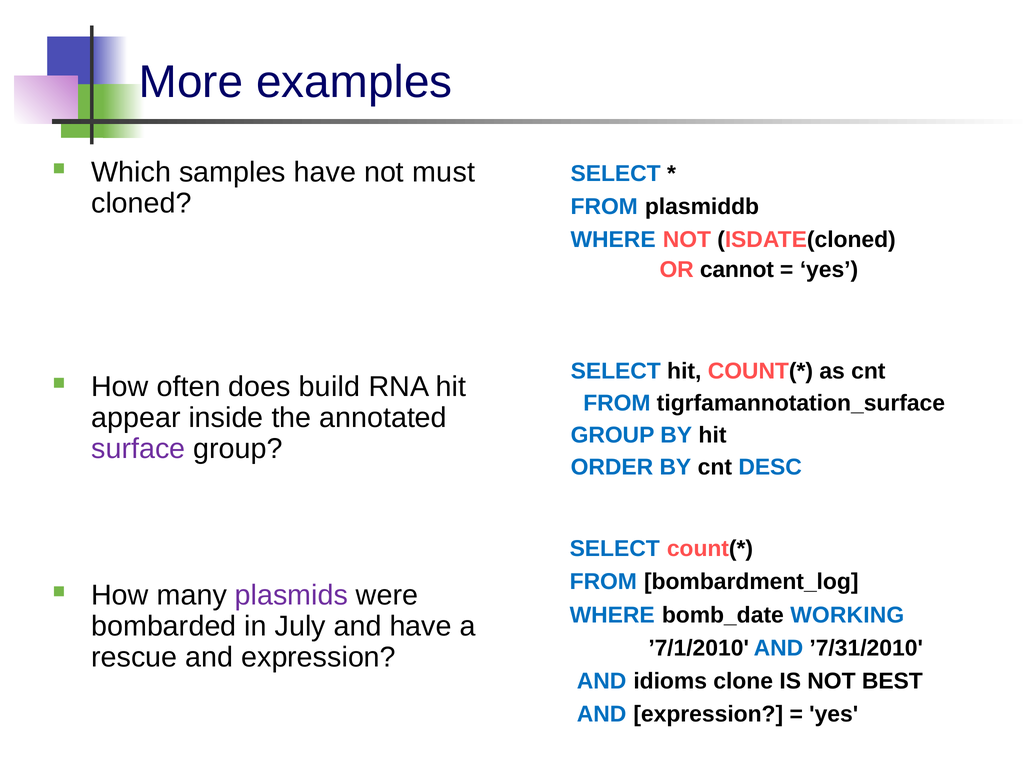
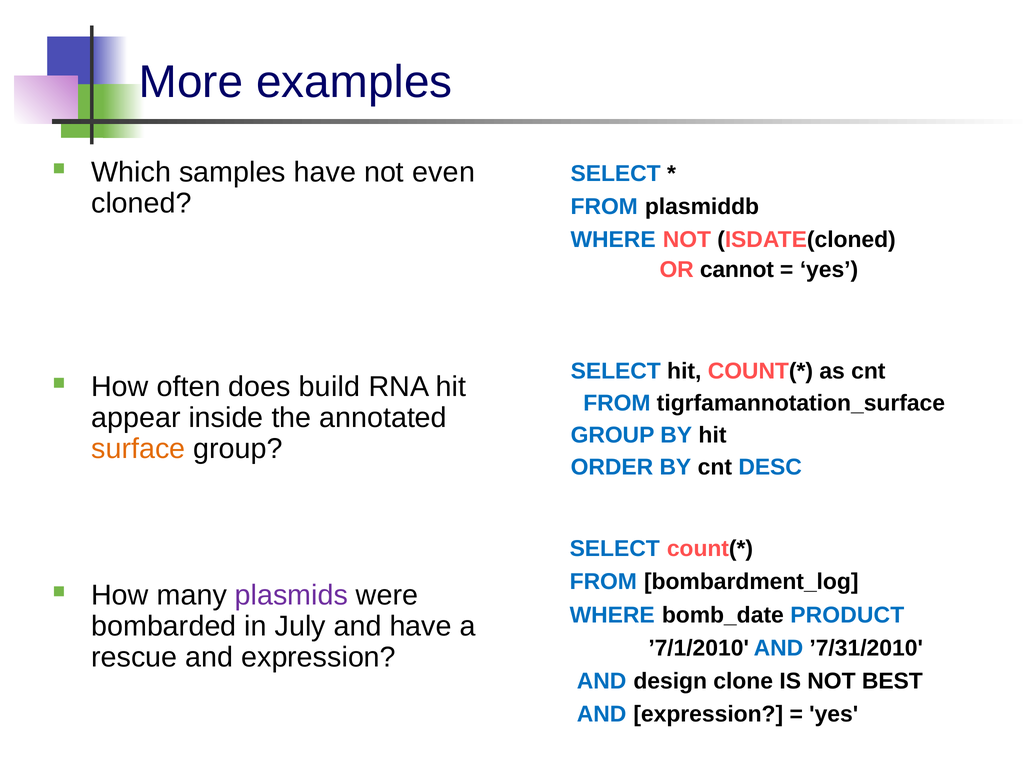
must: must -> even
surface colour: purple -> orange
WORKING: WORKING -> PRODUCT
idioms: idioms -> design
